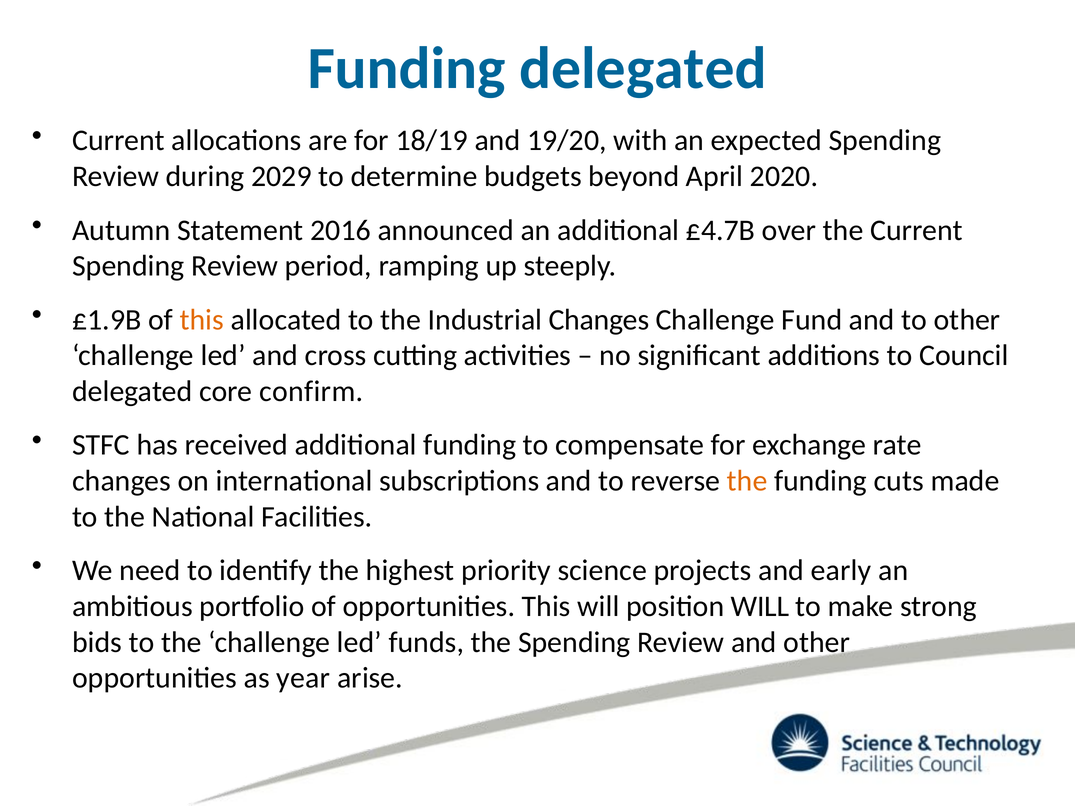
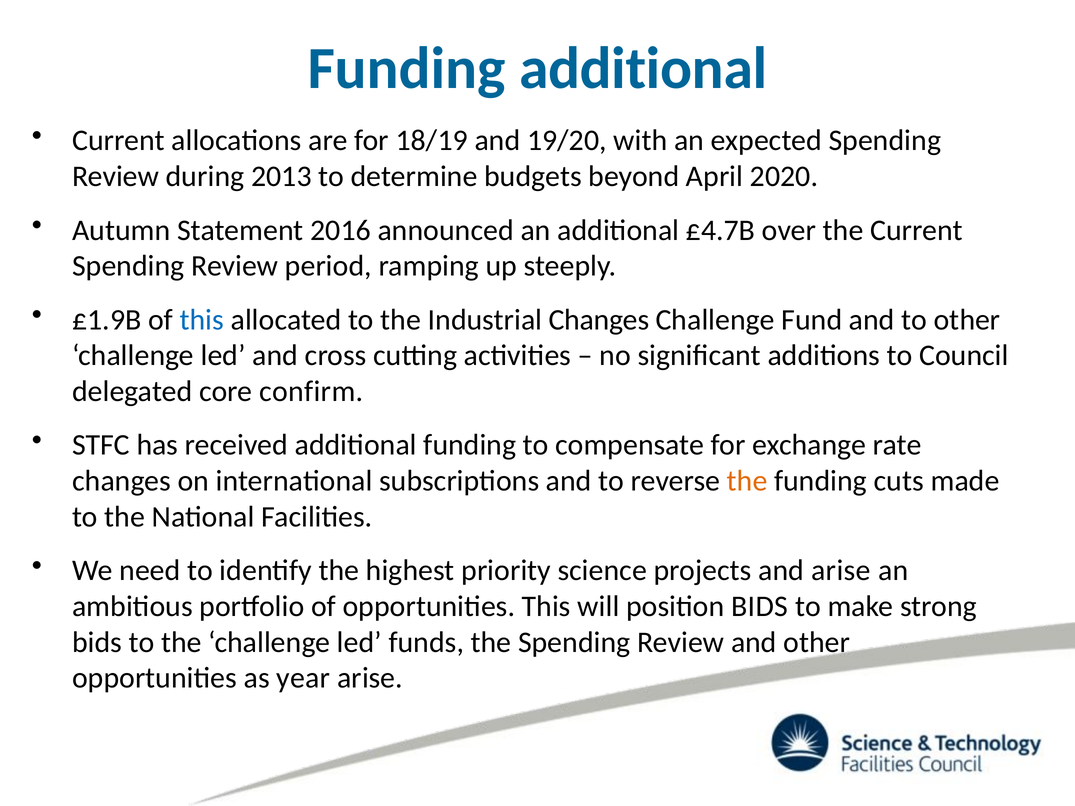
Funding delegated: delegated -> additional
2029: 2029 -> 2013
this at (202, 320) colour: orange -> blue
and early: early -> arise
position WILL: WILL -> BIDS
